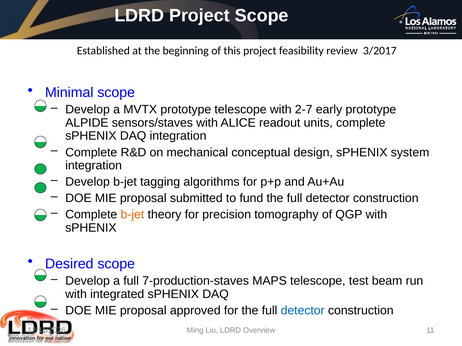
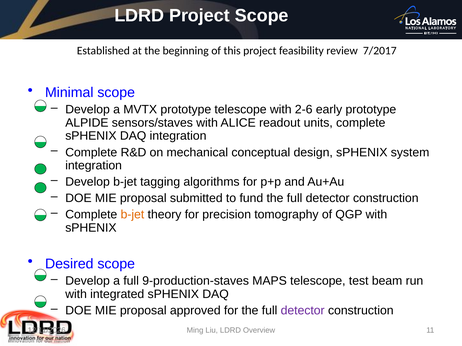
3/2017: 3/2017 -> 7/2017
2-7: 2-7 -> 2-6
7-production-staves: 7-production-staves -> 9-production-staves
detector at (303, 311) colour: blue -> purple
